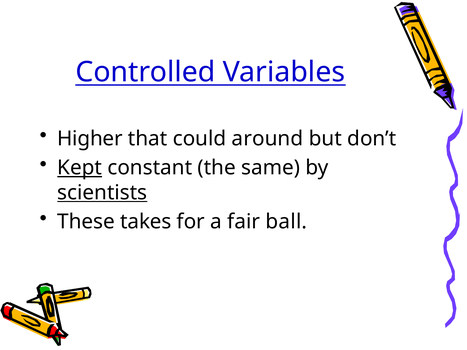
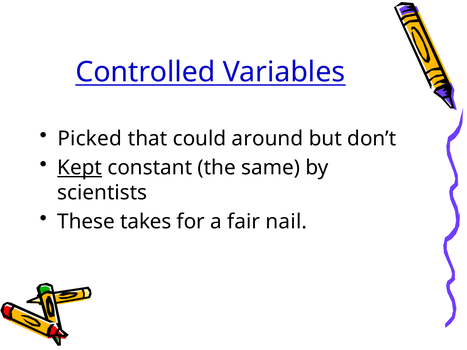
Higher: Higher -> Picked
scientists underline: present -> none
ball: ball -> nail
